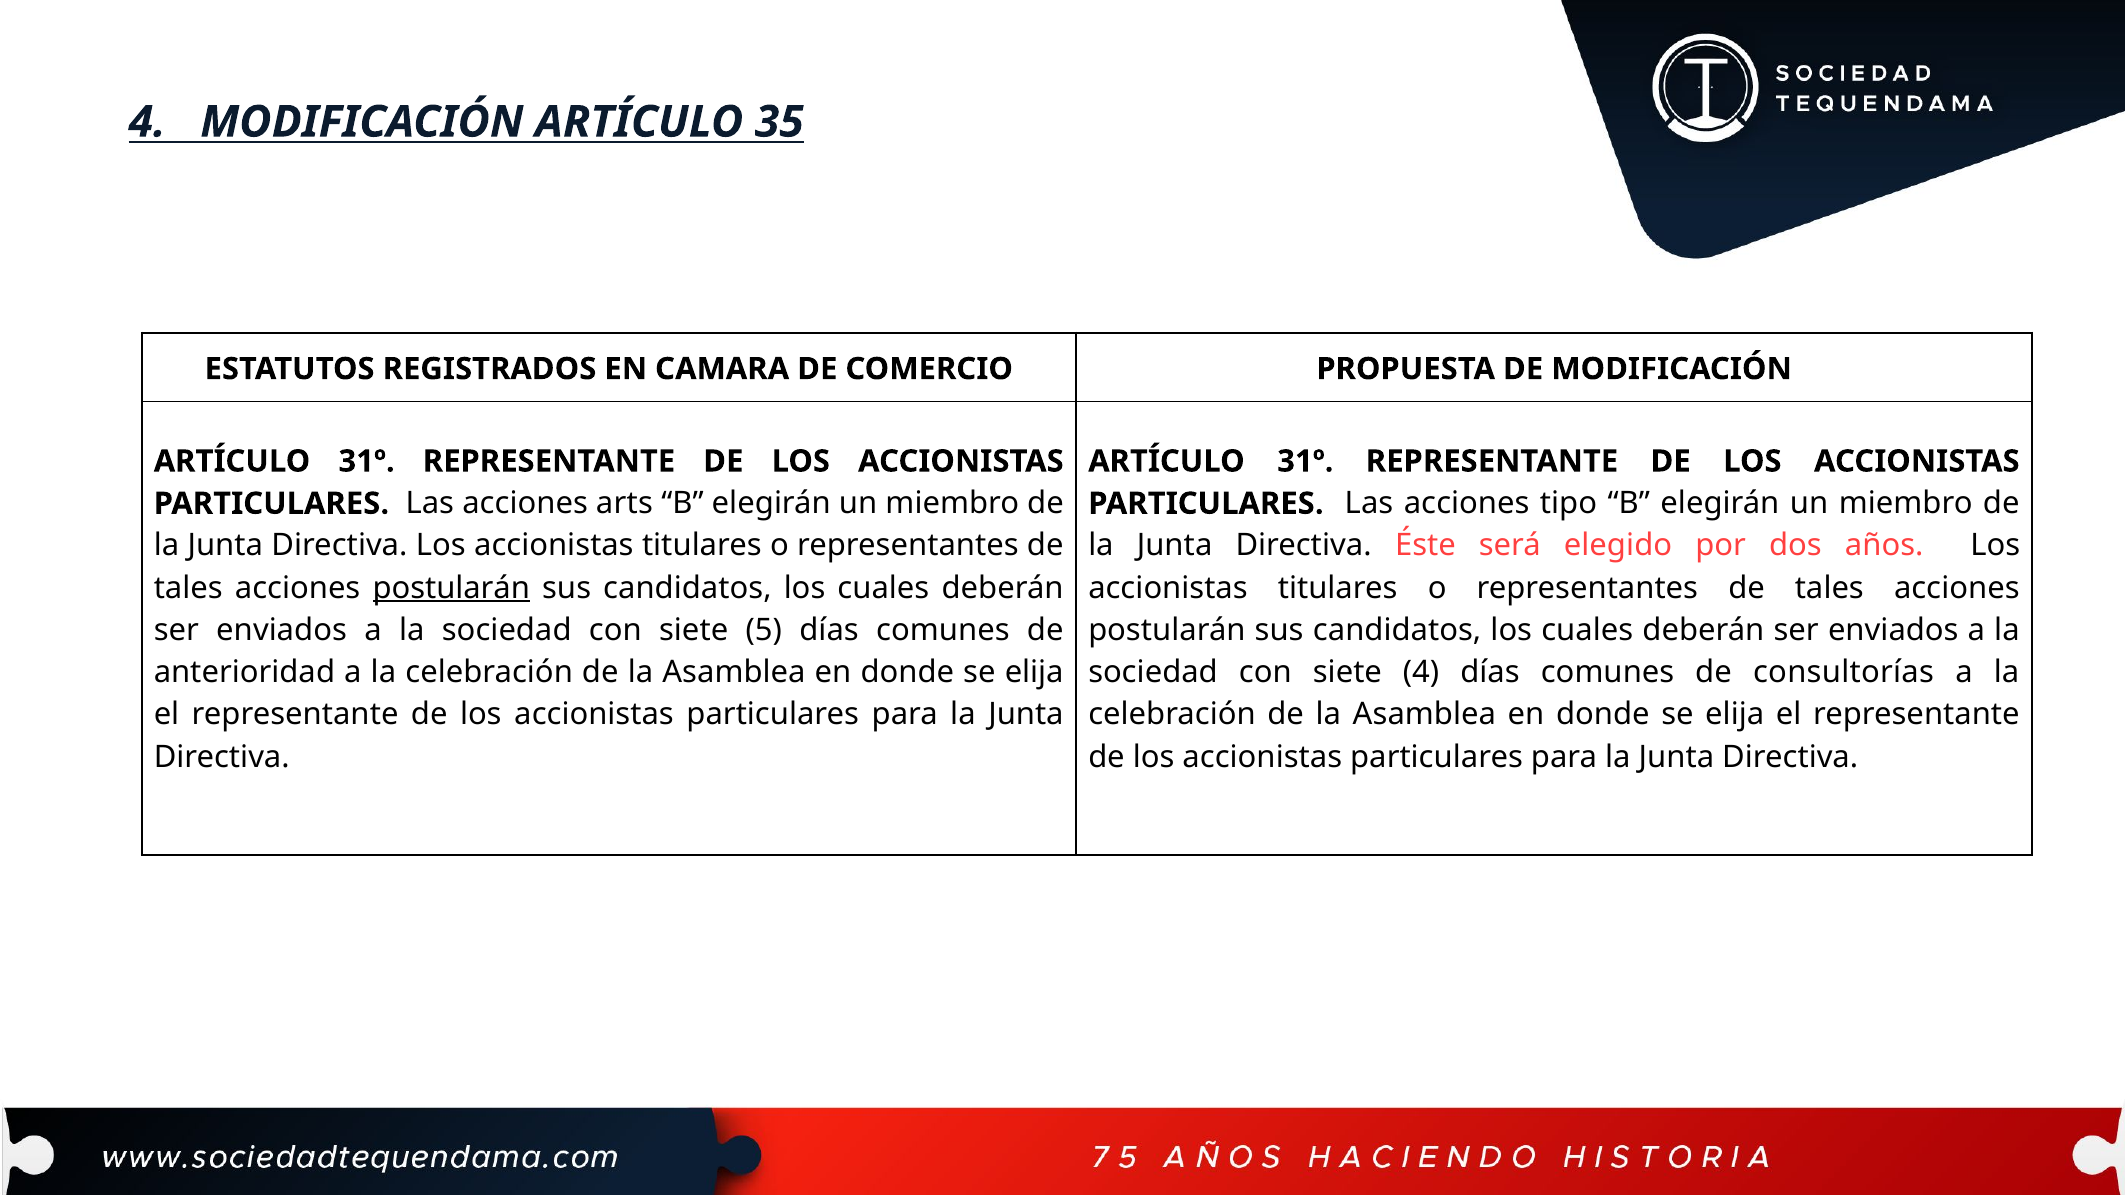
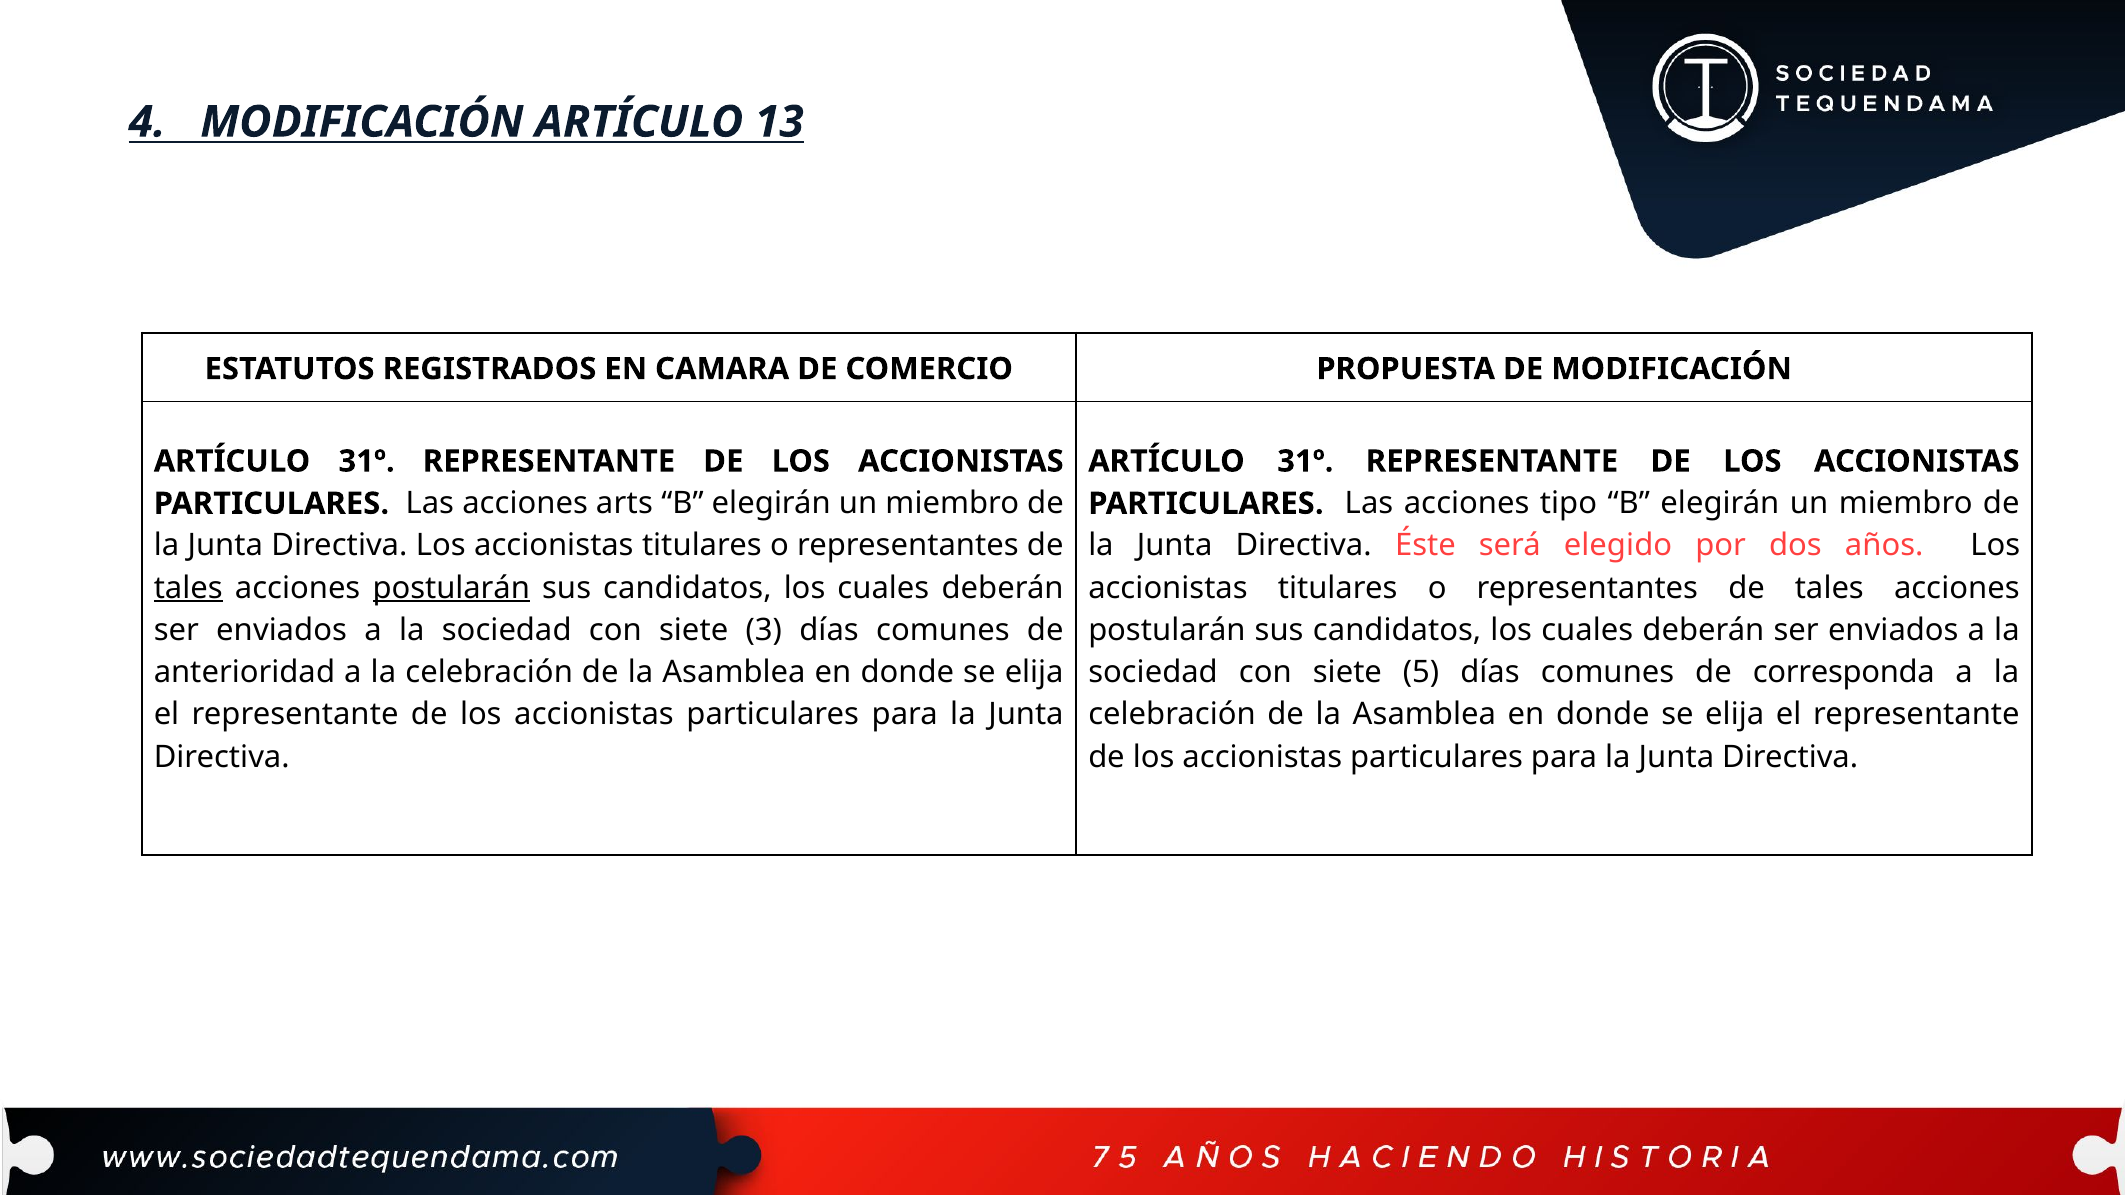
35: 35 -> 13
tales at (188, 588) underline: none -> present
5: 5 -> 3
siete 4: 4 -> 5
consultorías: consultorías -> corresponda
